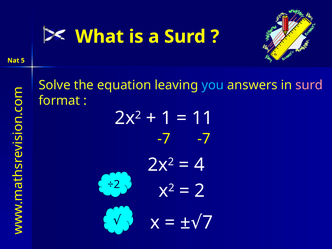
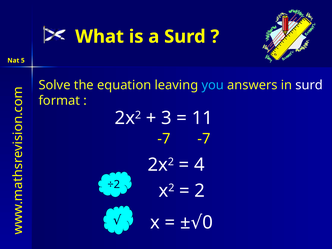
surd at (309, 85) colour: pink -> white
1: 1 -> 3
7: 7 -> 0
